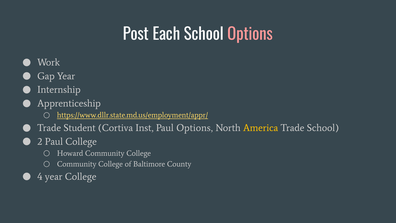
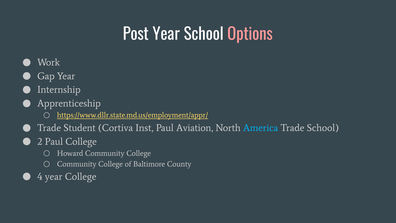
Post Each: Each -> Year
Paul Options: Options -> Aviation
America colour: yellow -> light blue
